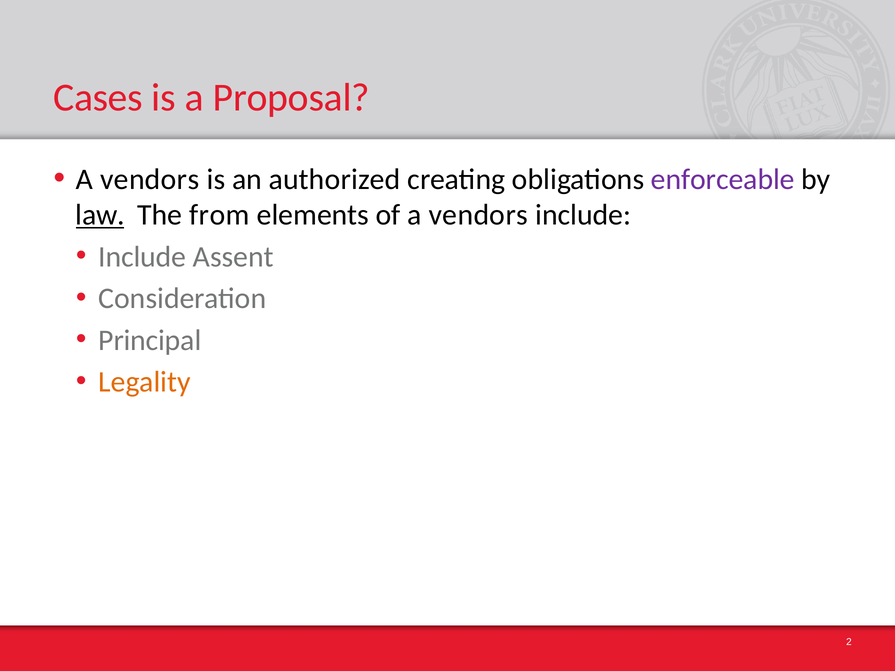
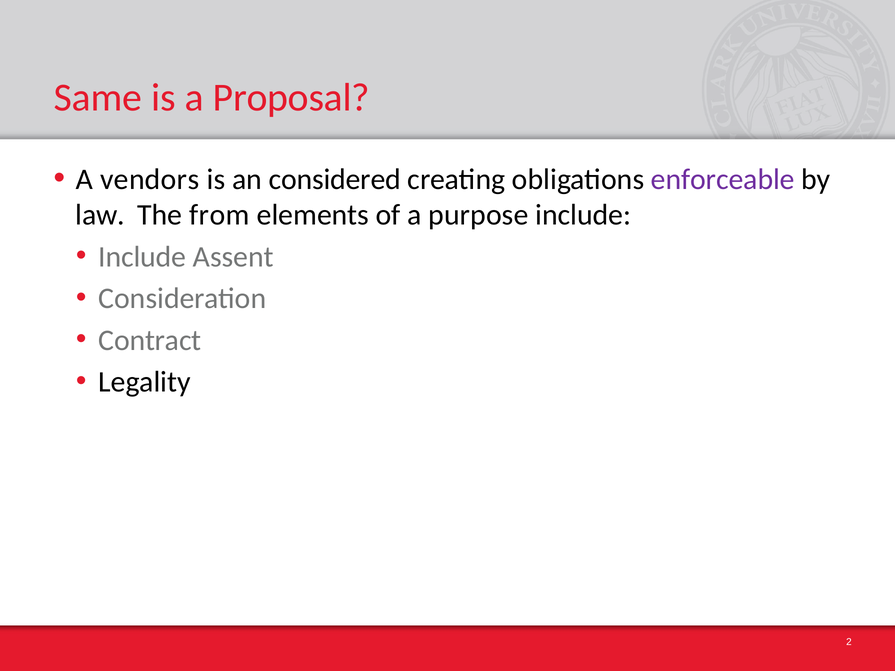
Cases: Cases -> Same
authorized: authorized -> considered
law underline: present -> none
of a vendors: vendors -> purpose
Principal: Principal -> Contract
Legality colour: orange -> black
